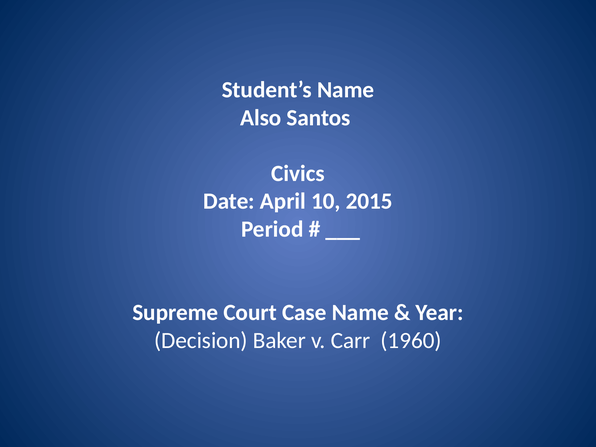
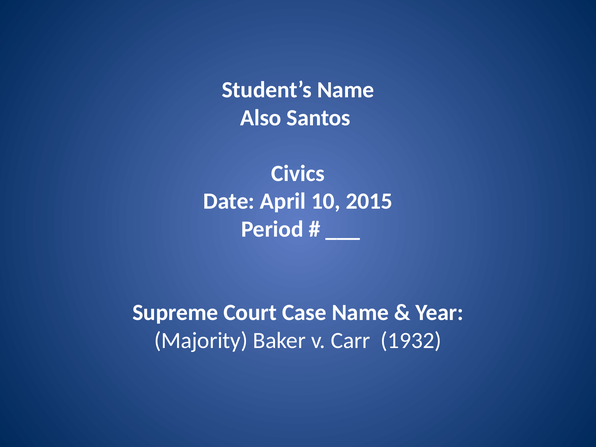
Decision: Decision -> Majority
1960: 1960 -> 1932
